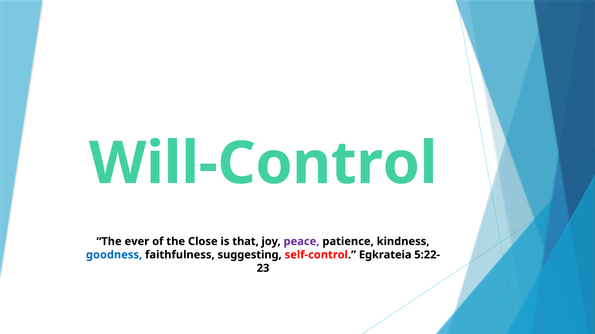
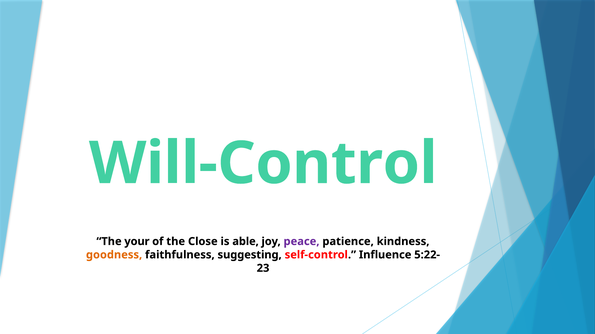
ever: ever -> your
that: that -> able
goodness colour: blue -> orange
Egkrateia: Egkrateia -> Influence
